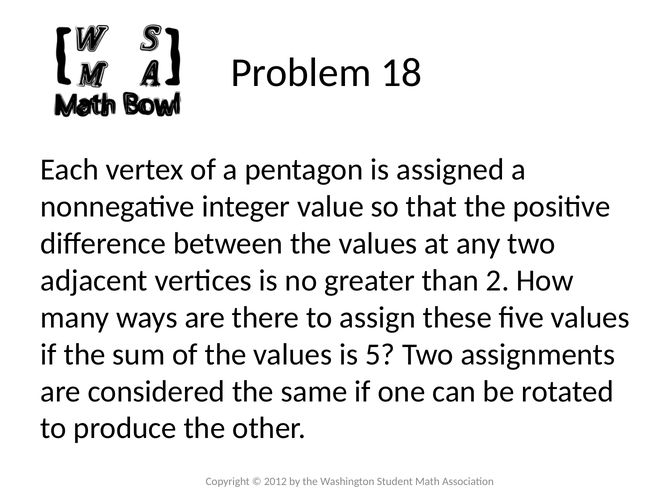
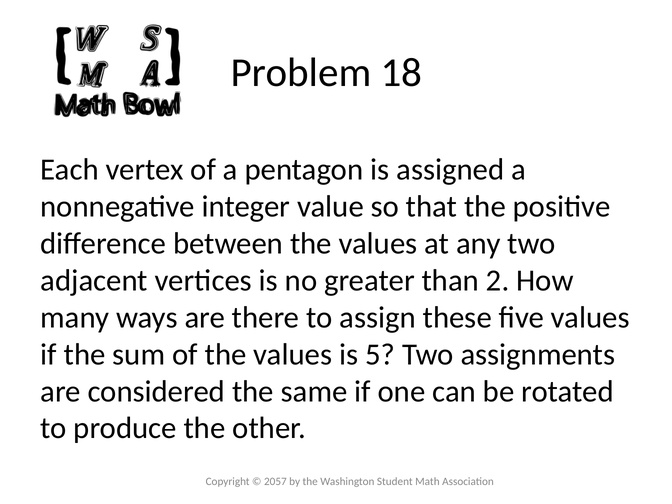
2012: 2012 -> 2057
